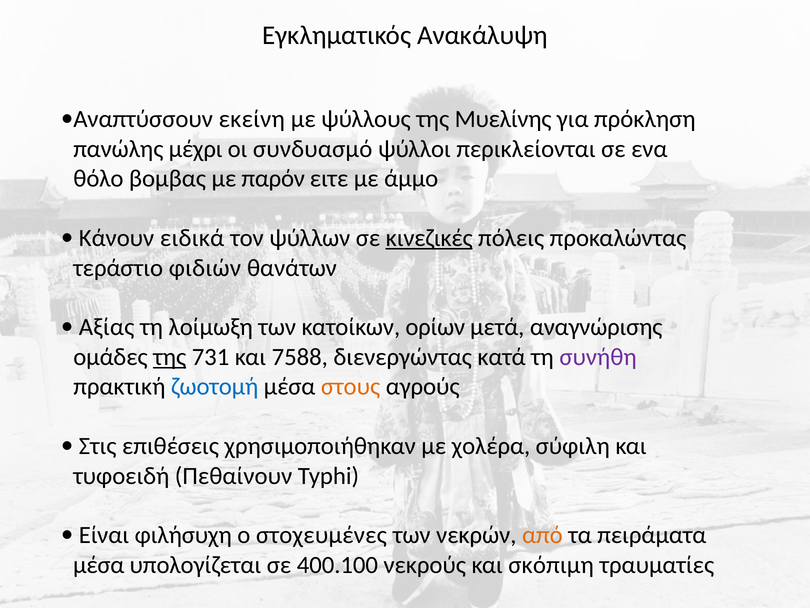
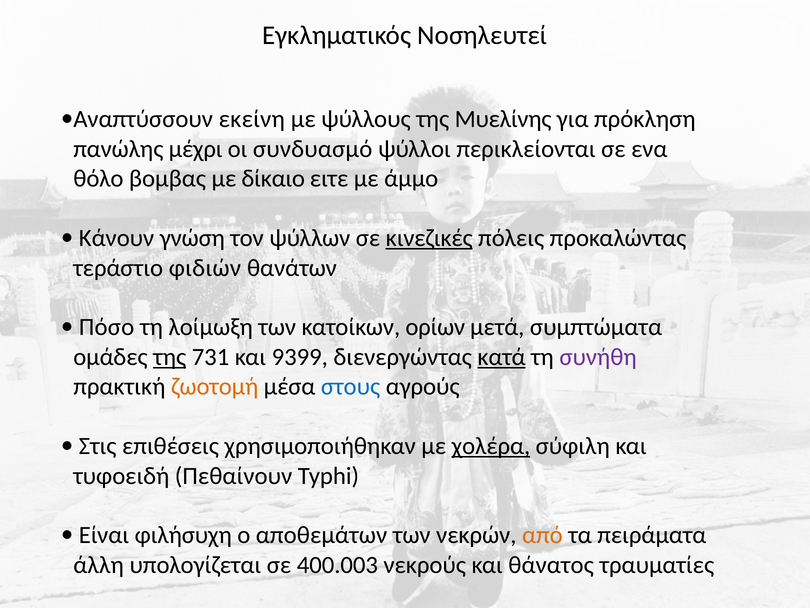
Ανακάλυψη: Ανακάλυψη -> Νοσηλευτεί
παρόν: παρόν -> δίκαιο
ειδικά: ειδικά -> γνώση
Αξίας: Αξίας -> Πόσο
αναγνώρισης: αναγνώρισης -> συμπτώματα
7588: 7588 -> 9399
κατά underline: none -> present
ζωοτομή colour: blue -> orange
στους colour: orange -> blue
χολέρα underline: none -> present
στοχευμένες: στοχευμένες -> αποθεμάτων
μέσα at (99, 565): μέσα -> άλλη
400.100: 400.100 -> 400.003
σκόπιμη: σκόπιμη -> θάνατος
